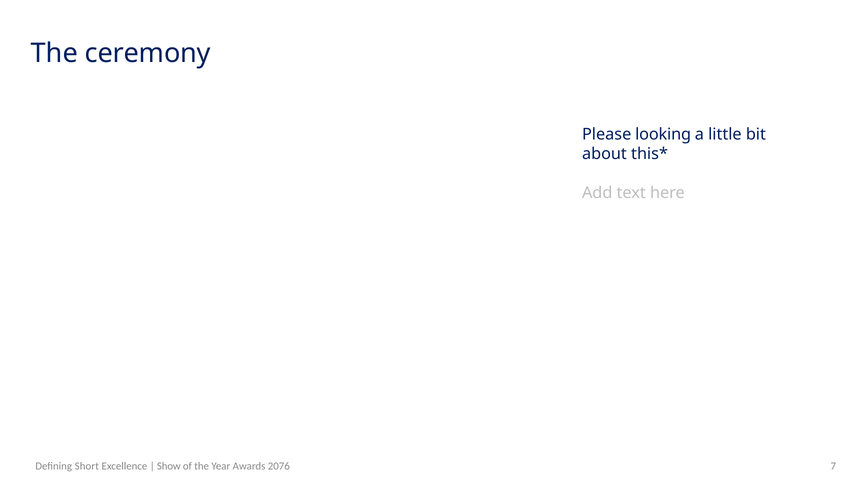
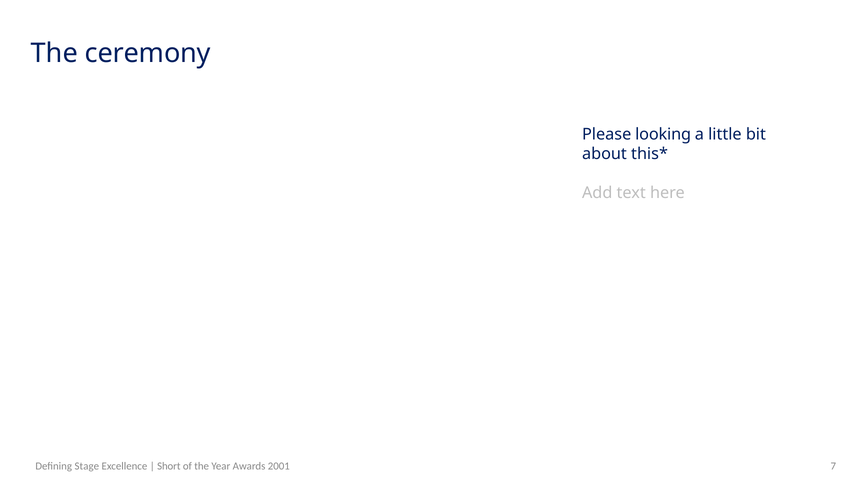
Short: Short -> Stage
Show: Show -> Short
2076: 2076 -> 2001
